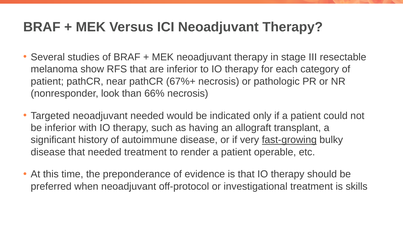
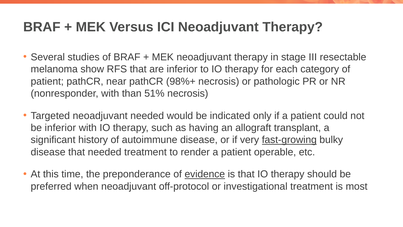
67%+: 67%+ -> 98%+
nonresponder look: look -> with
66%: 66% -> 51%
evidence underline: none -> present
skills: skills -> most
